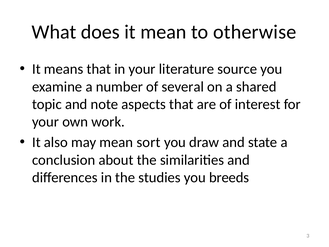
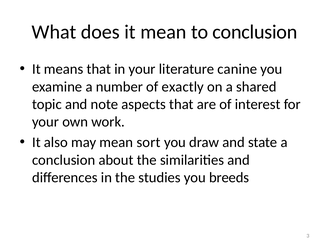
to otherwise: otherwise -> conclusion
source: source -> canine
several: several -> exactly
